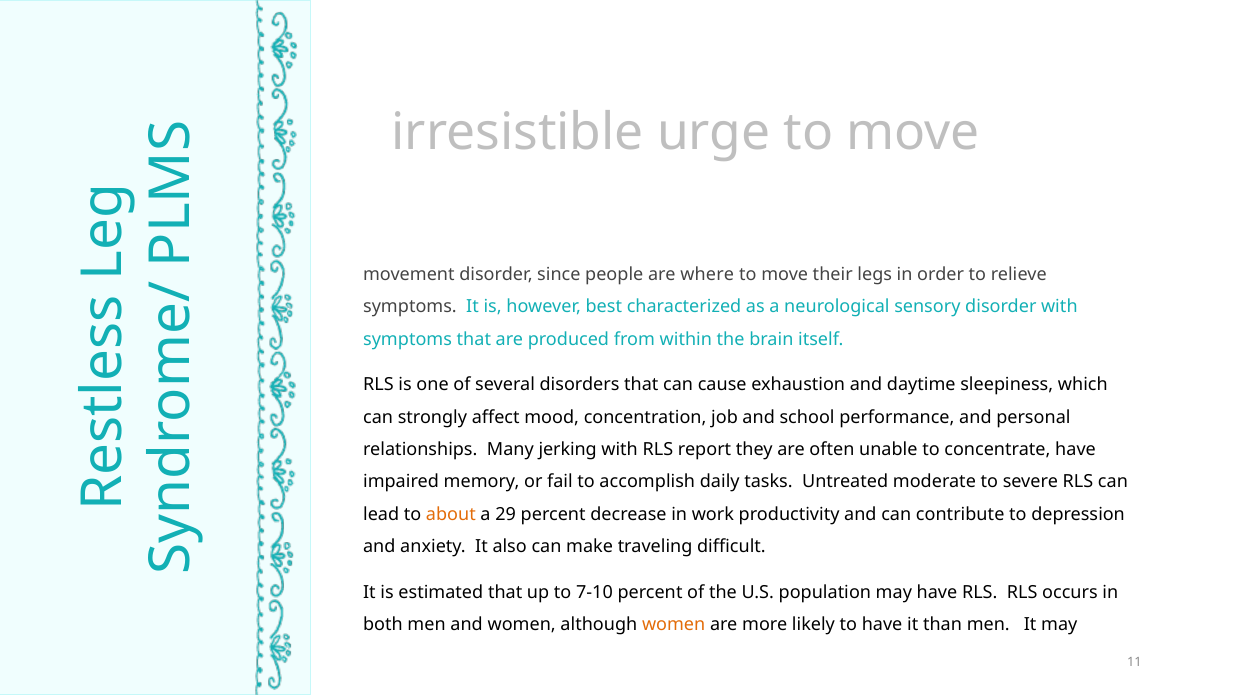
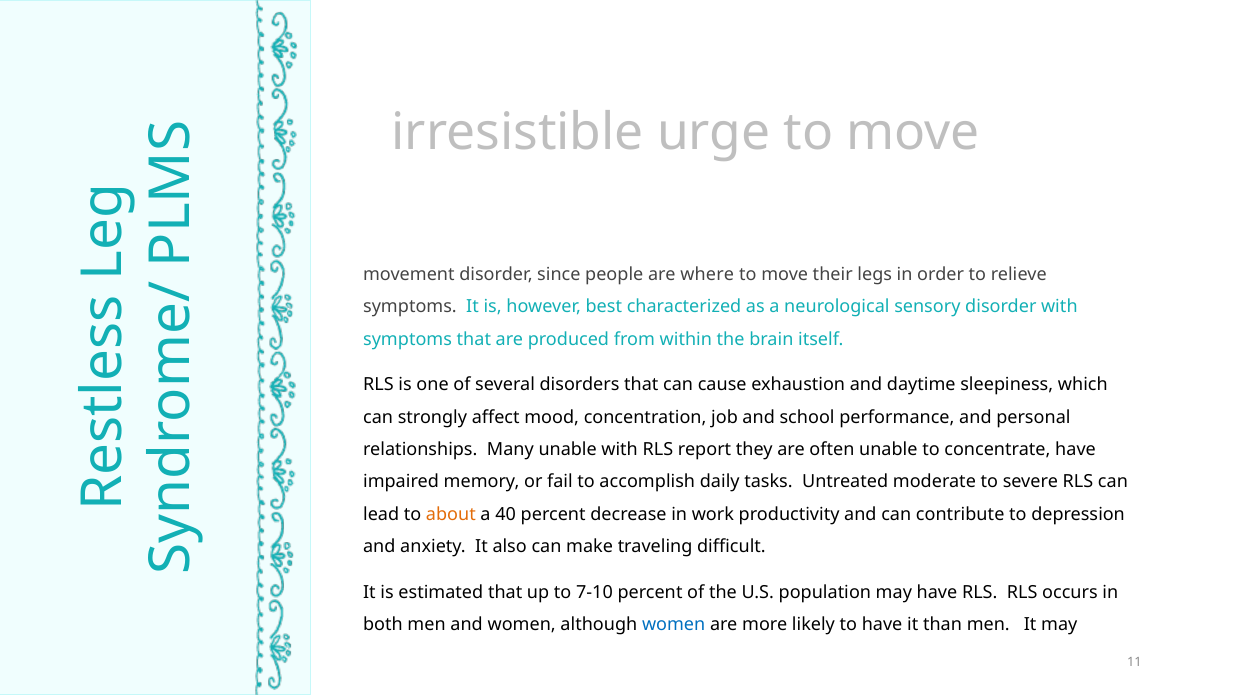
Many jerking: jerking -> unable
29: 29 -> 40
women at (674, 625) colour: orange -> blue
